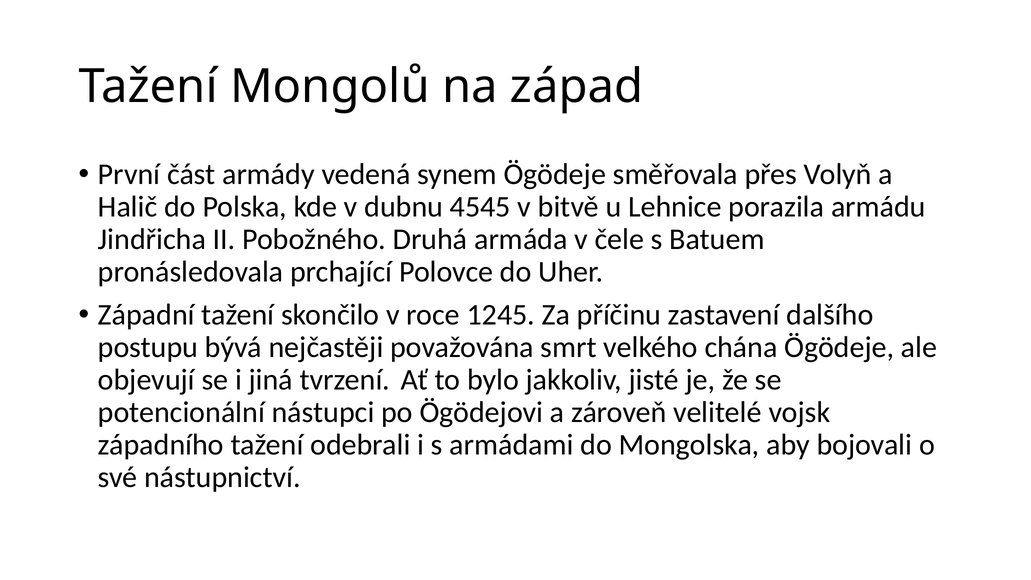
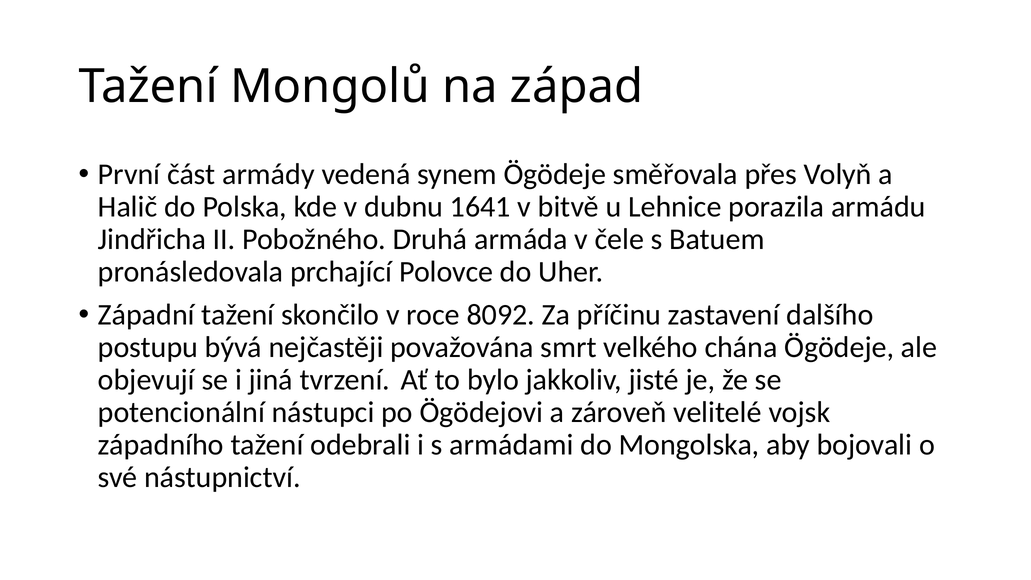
4545: 4545 -> 1641
1245: 1245 -> 8092
